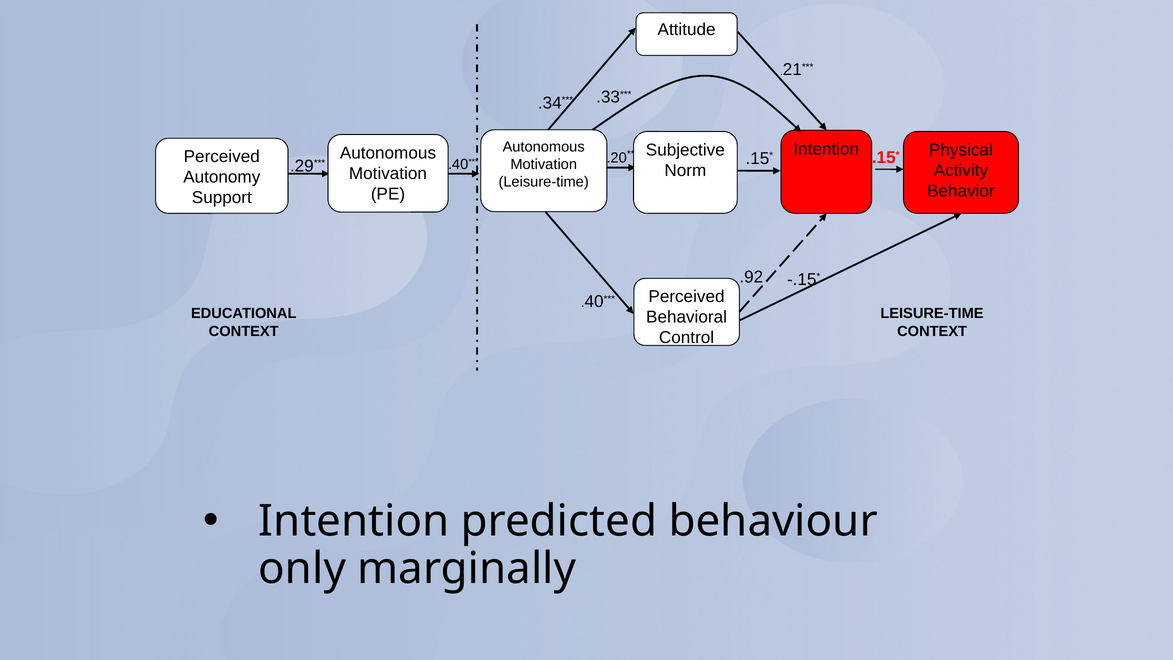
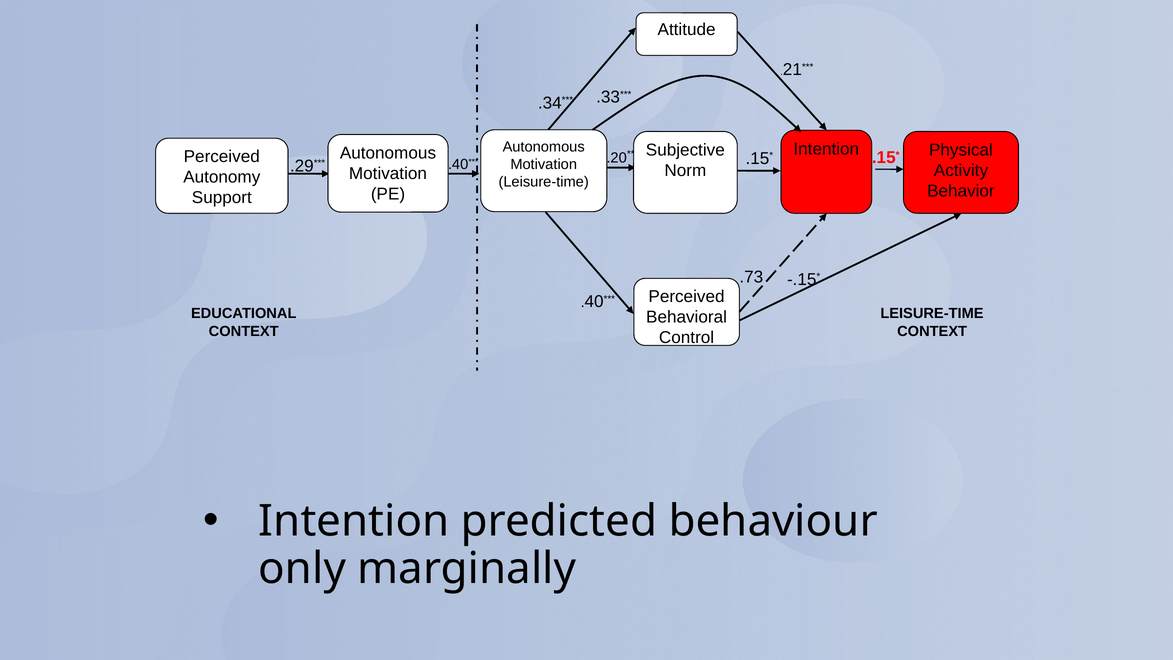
.92: .92 -> .73
